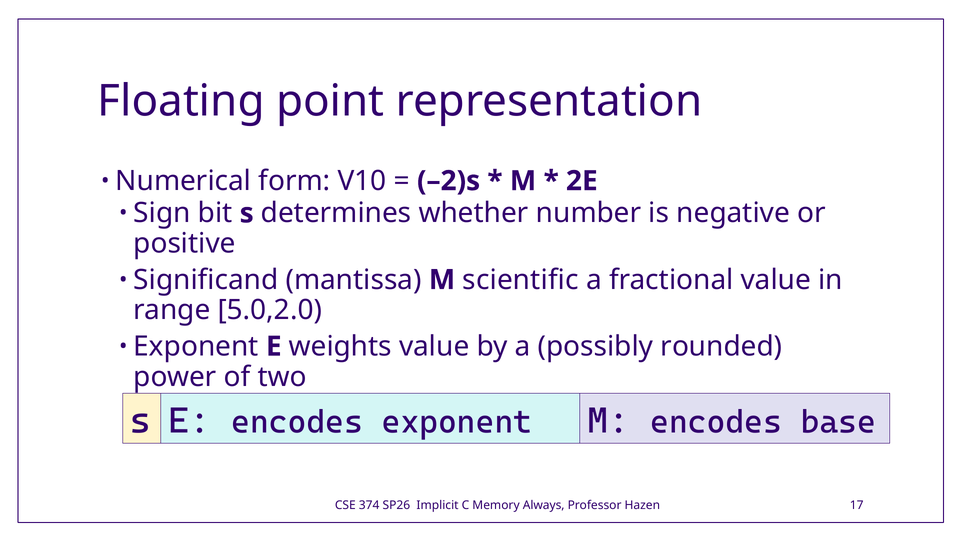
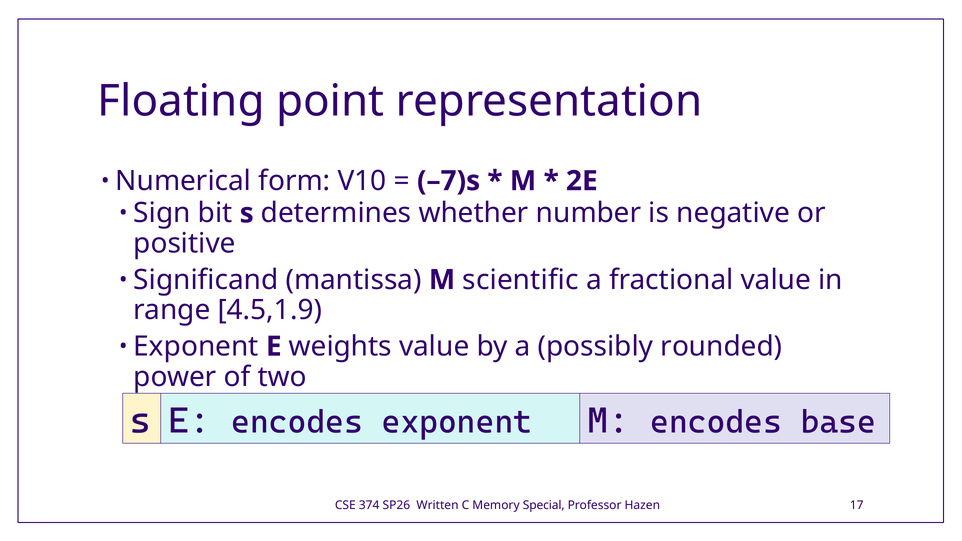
–2)s: –2)s -> –7)s
5.0,2.0: 5.0,2.0 -> 4.5,1.9
Implicit: Implicit -> Written
Always: Always -> Special
